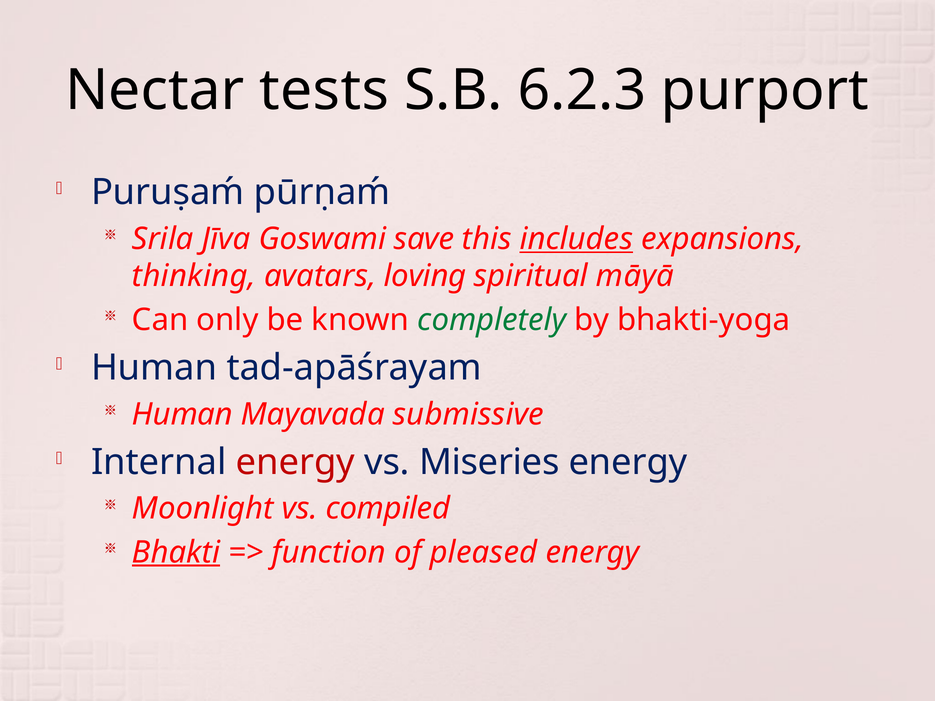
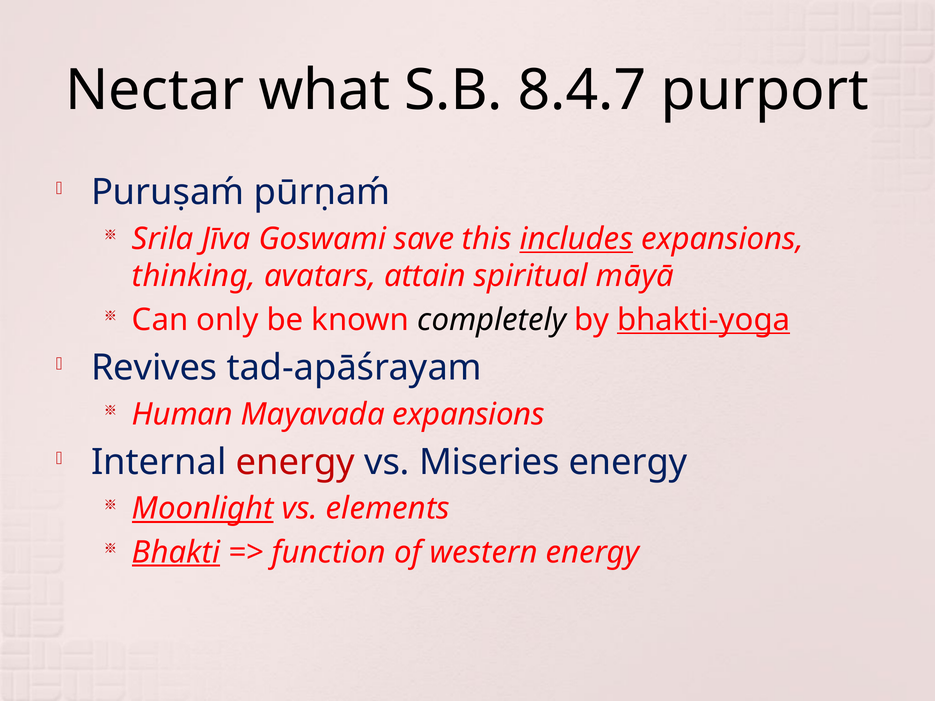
tests: tests -> what
6.2.3: 6.2.3 -> 8.4.7
loving: loving -> attain
completely colour: green -> black
bhakti-yoga underline: none -> present
Human at (154, 368): Human -> Revives
Mayavada submissive: submissive -> expansions
Moonlight underline: none -> present
compiled: compiled -> elements
pleased: pleased -> western
